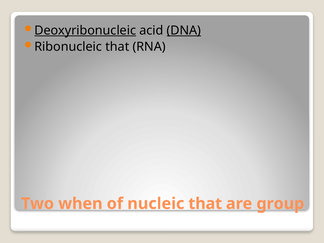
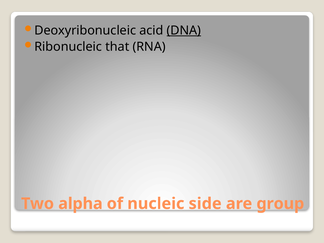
Deoxyribonucleic underline: present -> none
when: when -> alpha
nucleic that: that -> side
